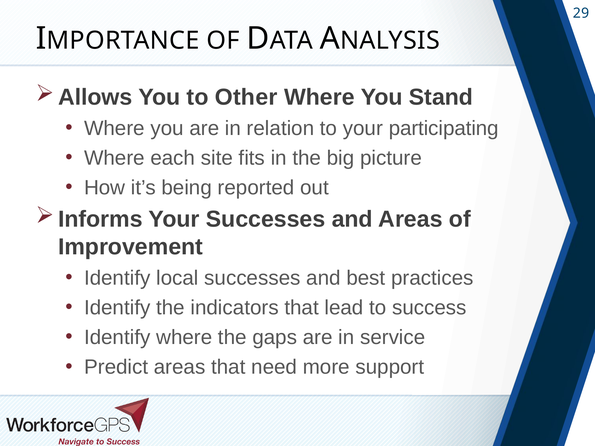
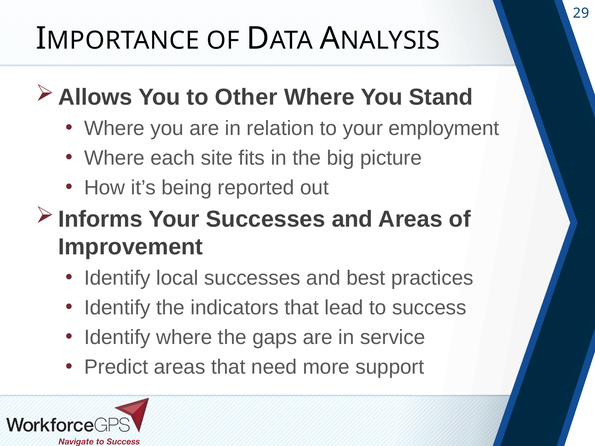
participating: participating -> employment
